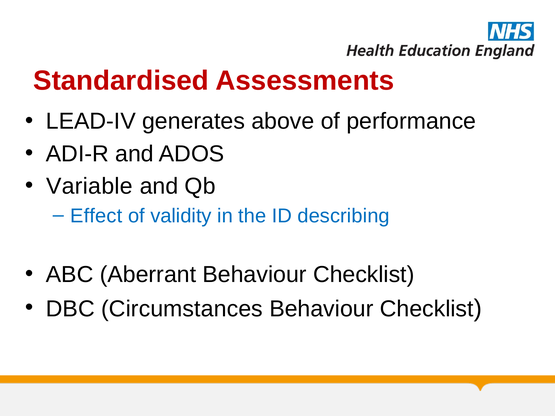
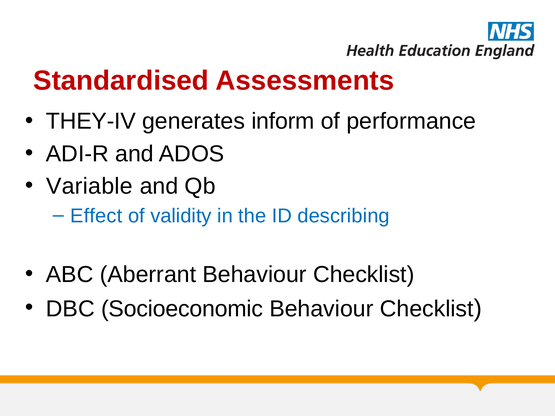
LEAD-IV: LEAD-IV -> THEY-IV
above: above -> inform
Circumstances: Circumstances -> Socioeconomic
